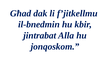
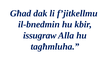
jintrabat: jintrabat -> issugraw
jonqoskom: jonqoskom -> tagħmluha
